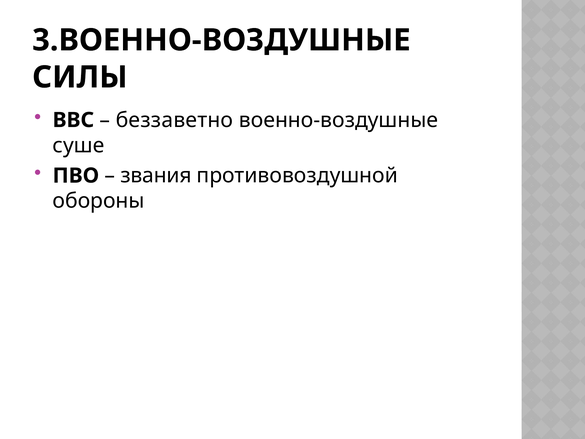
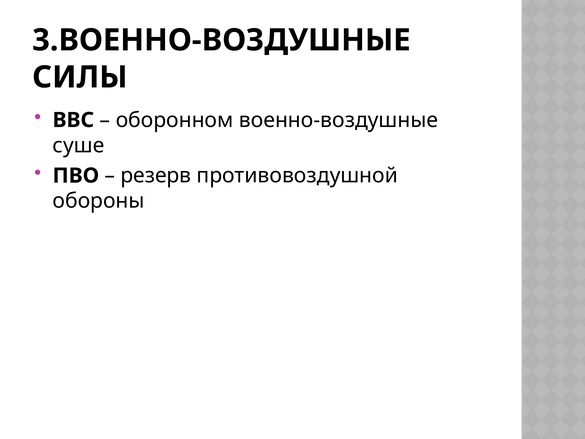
беззаветно: беззаветно -> оборонном
звания: звания -> резерв
